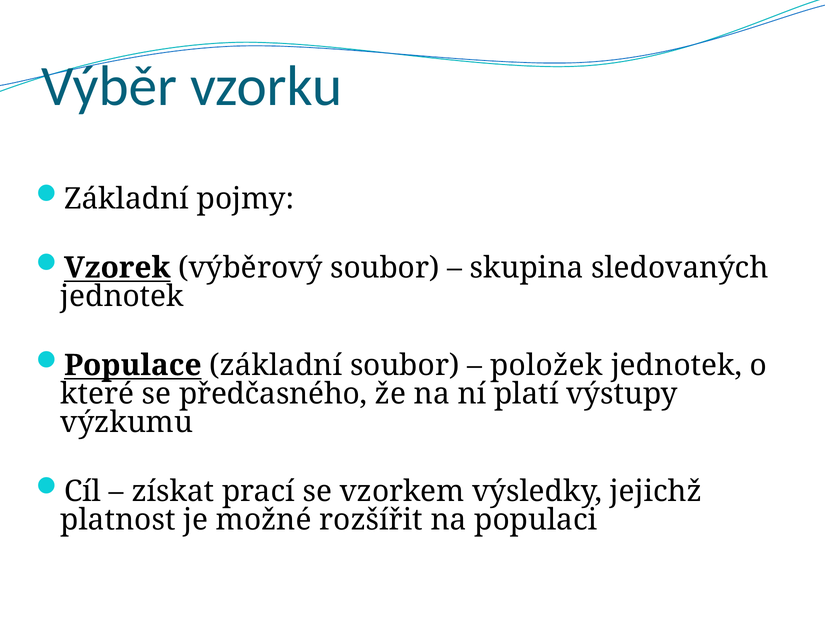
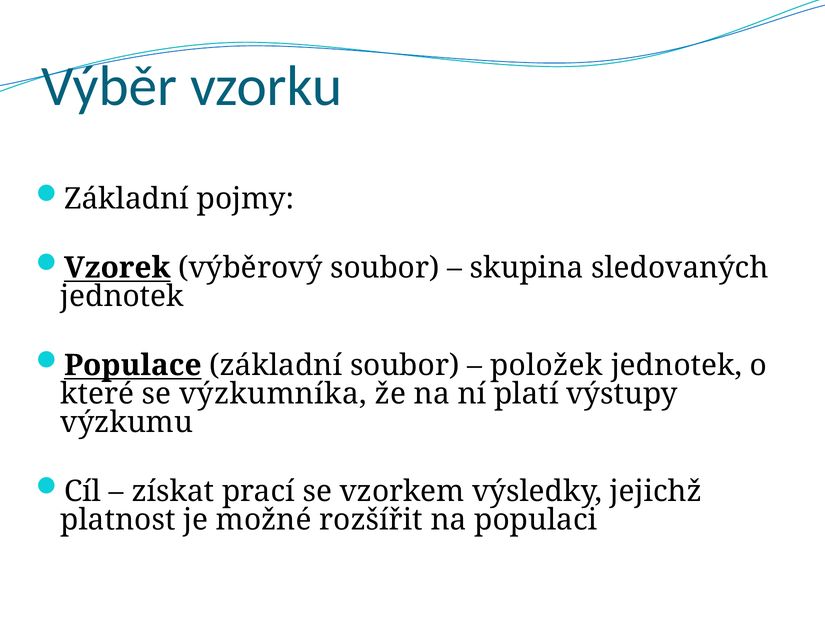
předčasného: předčasného -> výzkumníka
